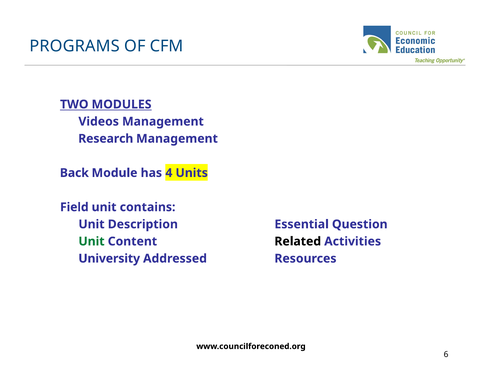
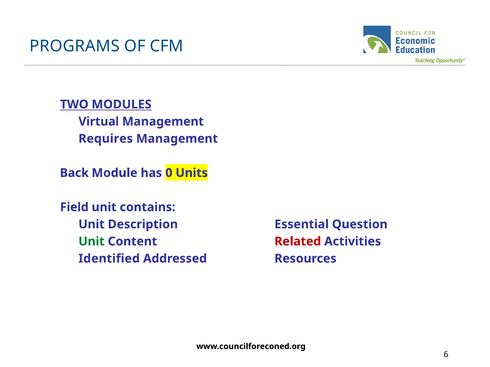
Videos: Videos -> Virtual
Research: Research -> Requires
4: 4 -> 0
Related colour: black -> red
University: University -> Identified
